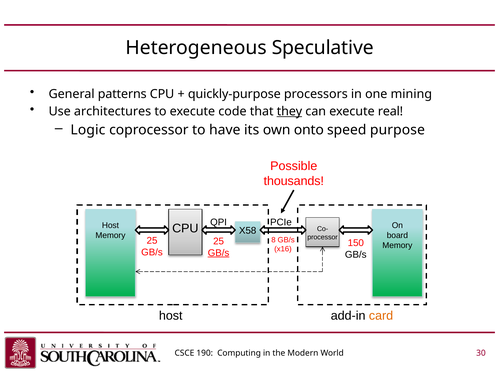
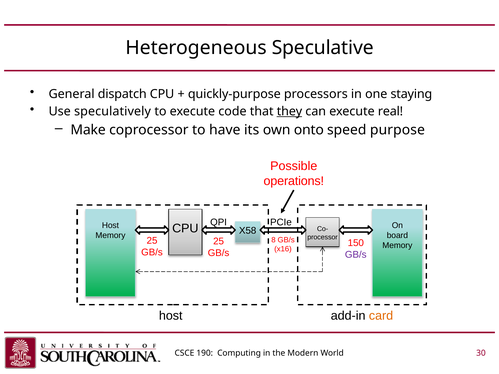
patterns: patterns -> dispatch
mining: mining -> staying
architectures: architectures -> speculatively
Logic: Logic -> Make
thousands: thousands -> operations
GB/s at (219, 253) underline: present -> none
GB/s at (356, 255) colour: black -> purple
